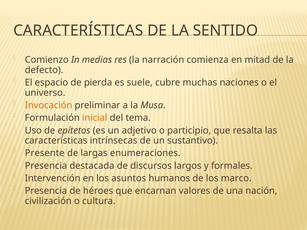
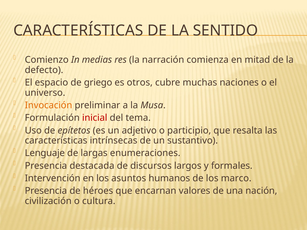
pierda: pierda -> griego
suele: suele -> otros
inicial colour: orange -> red
Presente: Presente -> Lenguaje
